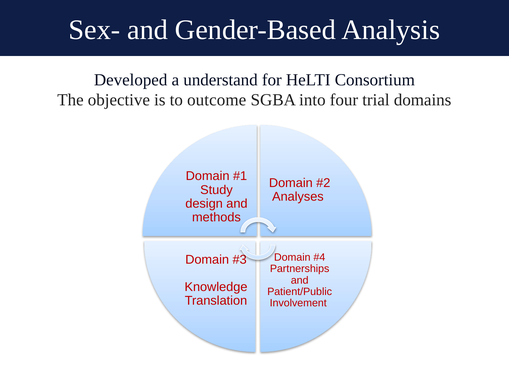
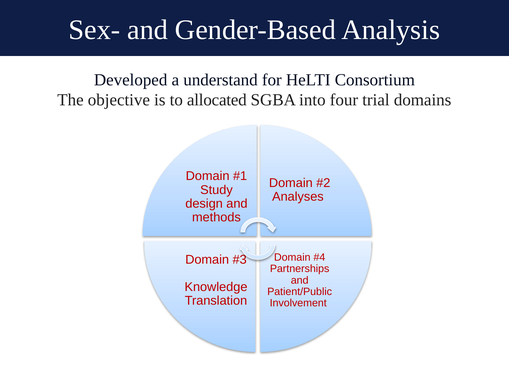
outcome: outcome -> allocated
